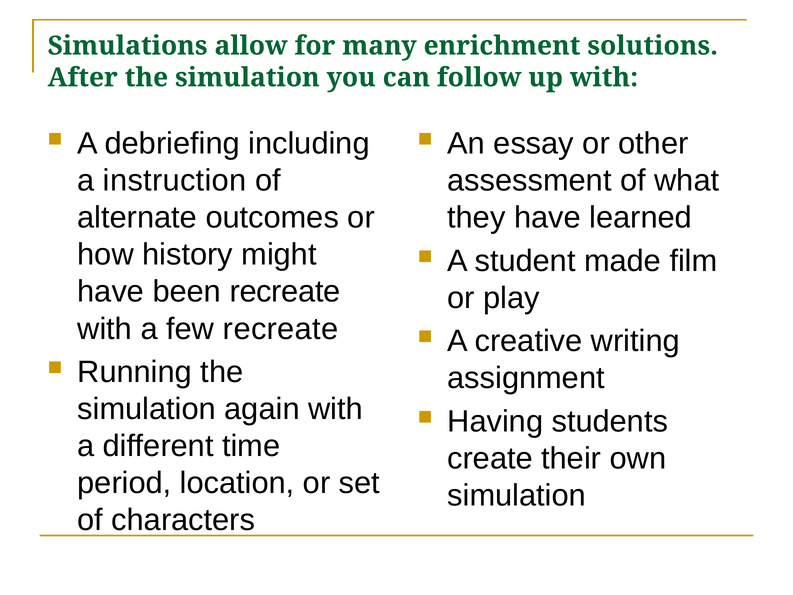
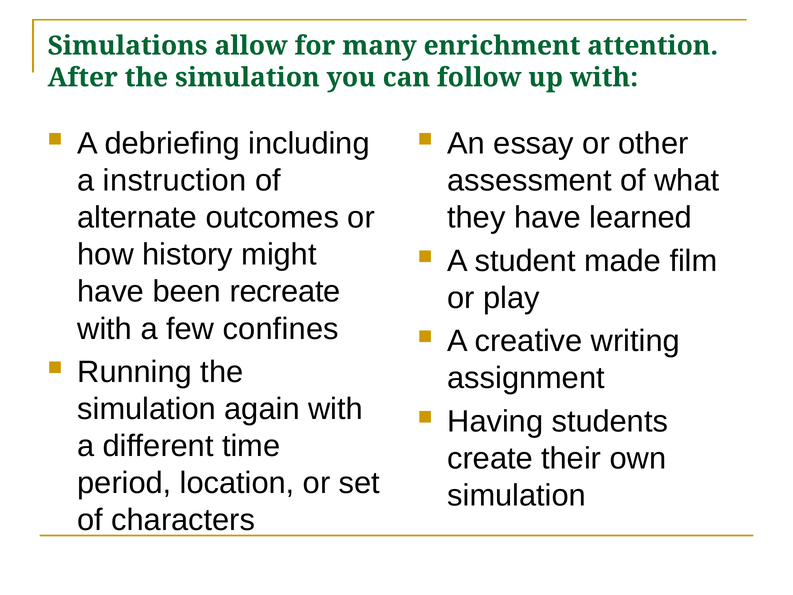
solutions: solutions -> attention
few recreate: recreate -> confines
